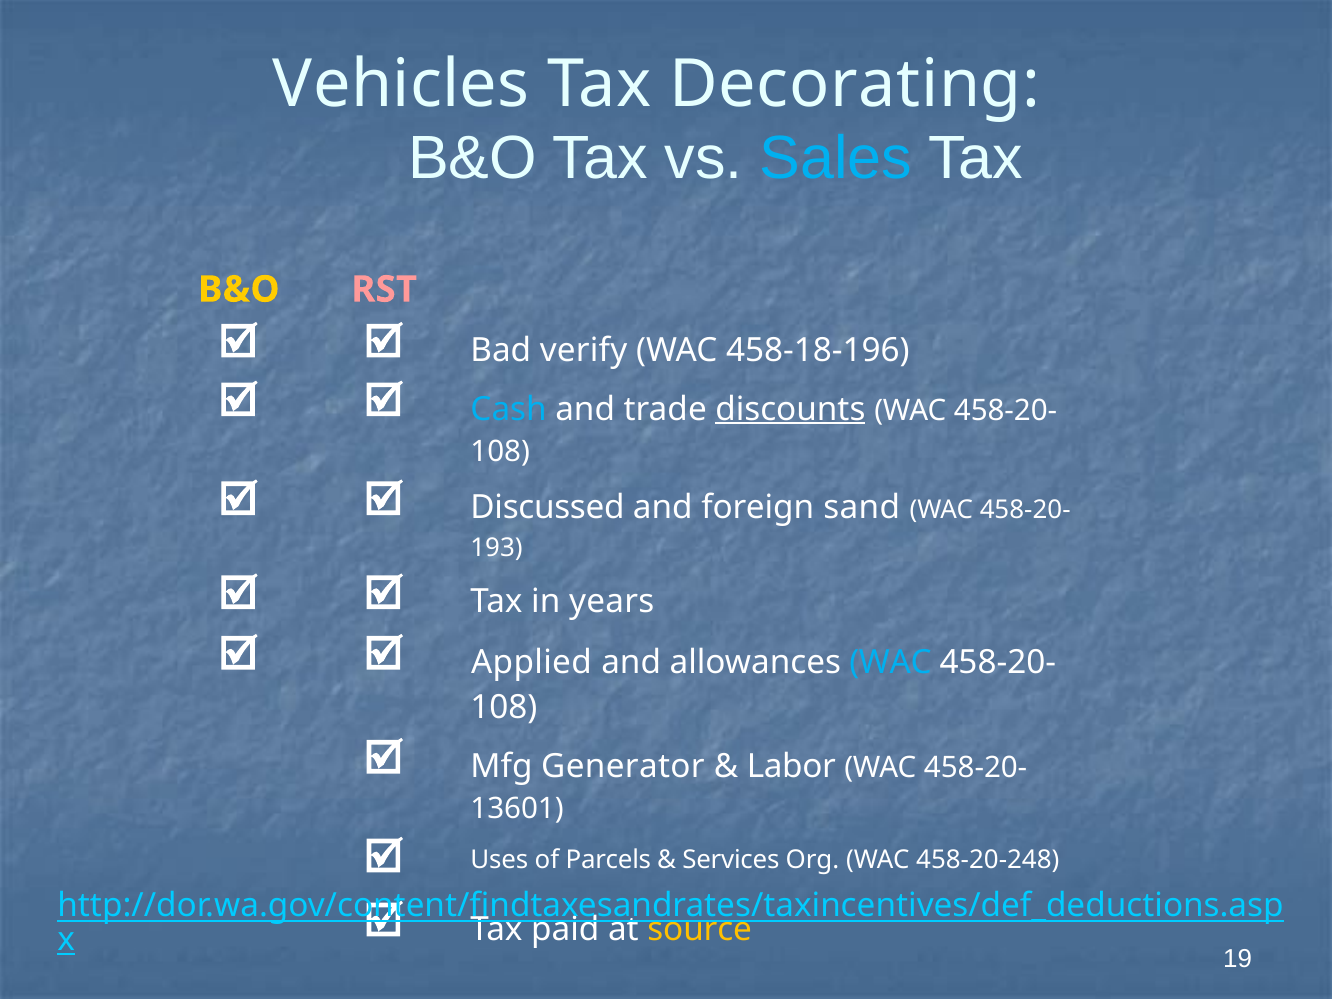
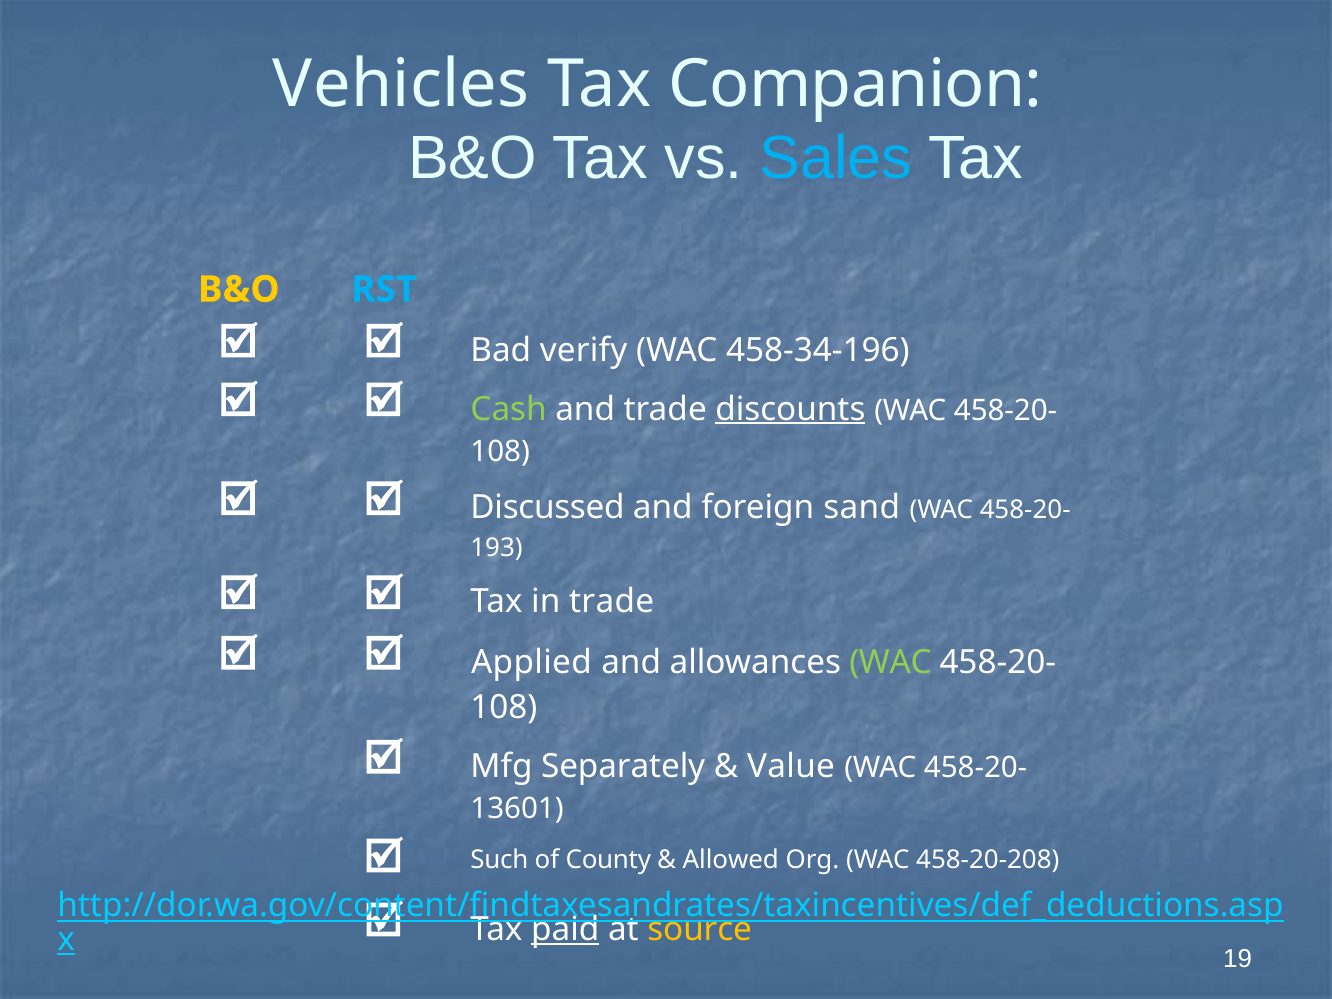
Decorating: Decorating -> Companion
RST colour: pink -> light blue
458-18-196: 458-18-196 -> 458-34-196
Cash colour: light blue -> light green
in years: years -> trade
WAC at (890, 662) colour: light blue -> light green
Generator: Generator -> Separately
Labor: Labor -> Value
Uses: Uses -> Such
Parcels: Parcels -> County
Services: Services -> Allowed
458-20-248: 458-20-248 -> 458-20-208
paid underline: none -> present
